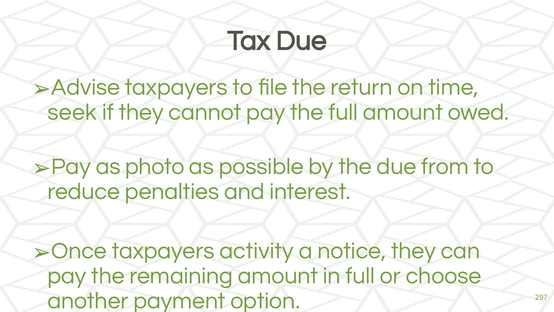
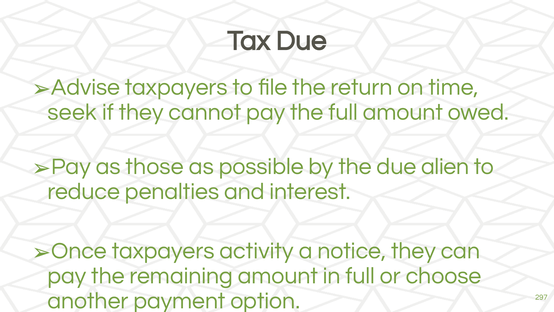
photo: photo -> those
from: from -> alien
